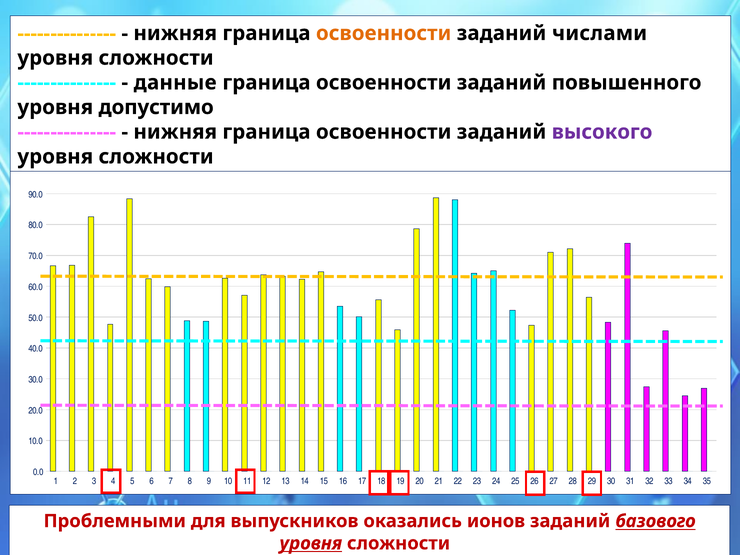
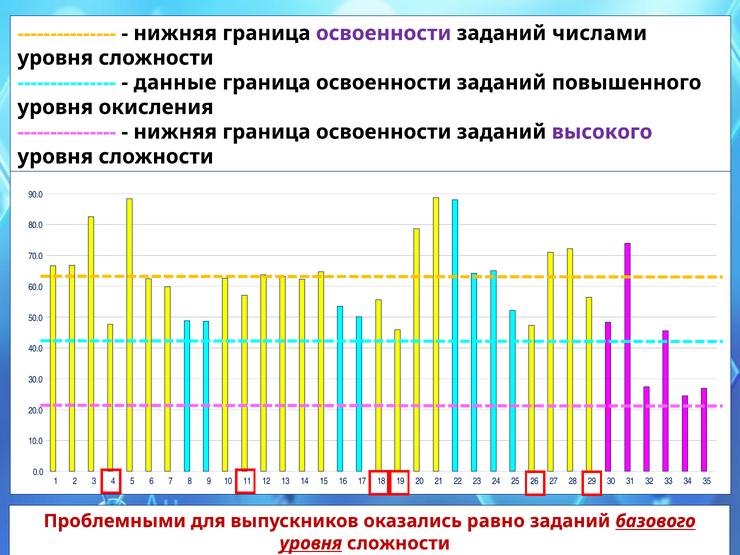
освоенности at (384, 33) colour: orange -> purple
допустимо: допустимо -> окисления
ионов: ионов -> равно
